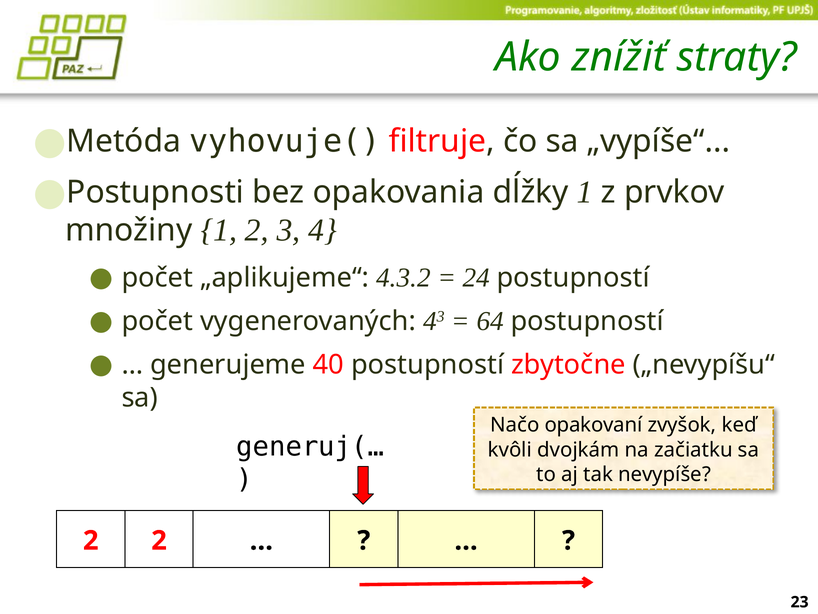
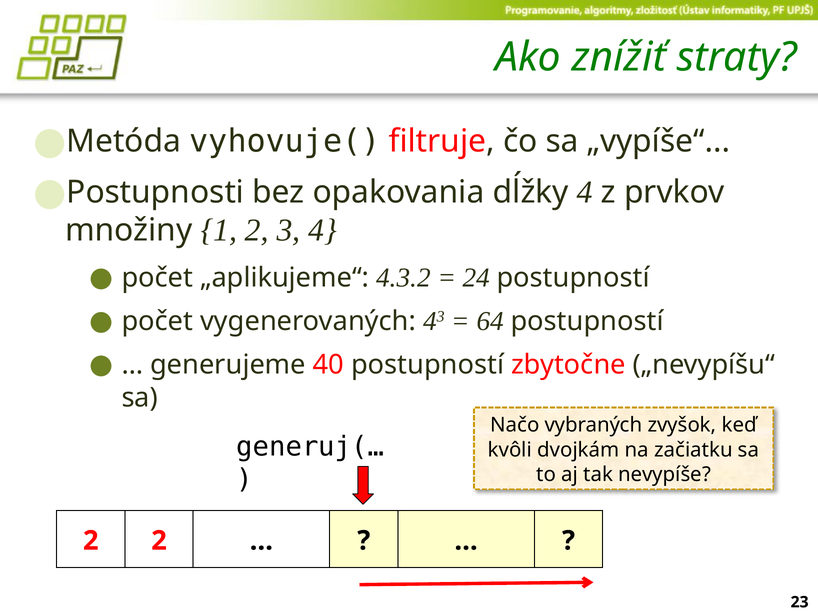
dĺžky 1: 1 -> 4
opakovaní: opakovaní -> vybraných
